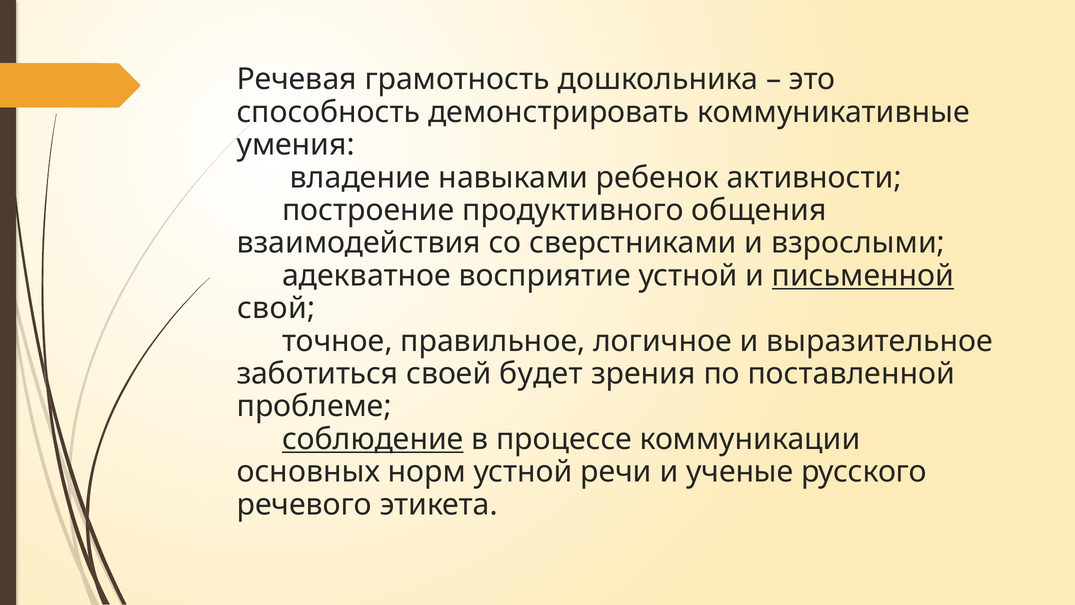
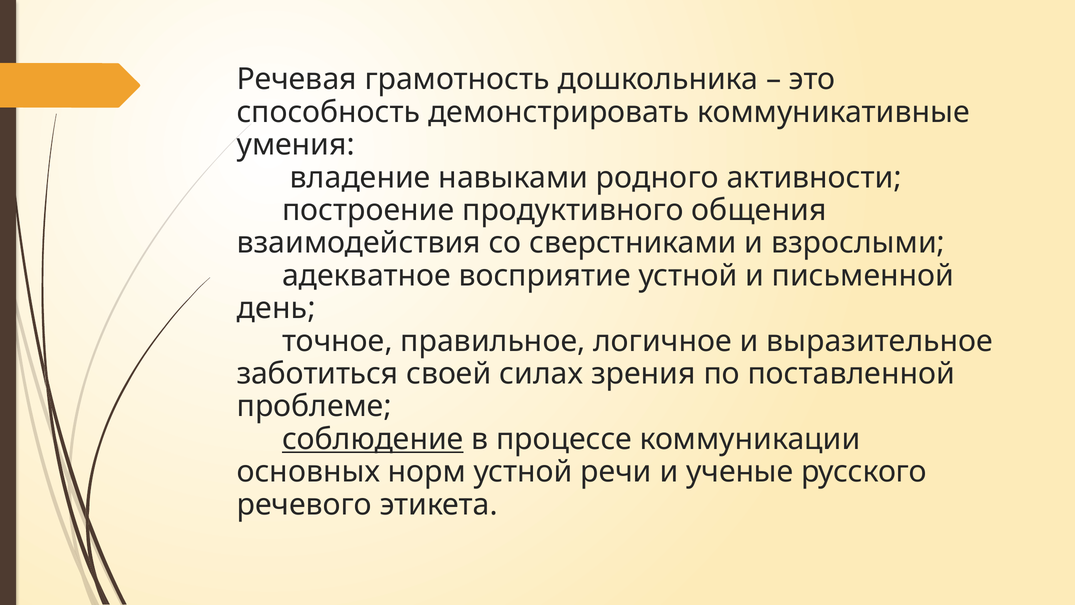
ребенок: ребенок -> родного
письменной underline: present -> none
свой: свой -> день
будет: будет -> силах
